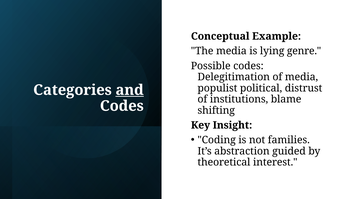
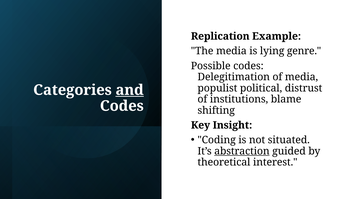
Conceptual: Conceptual -> Replication
families: families -> situated
abstraction underline: none -> present
